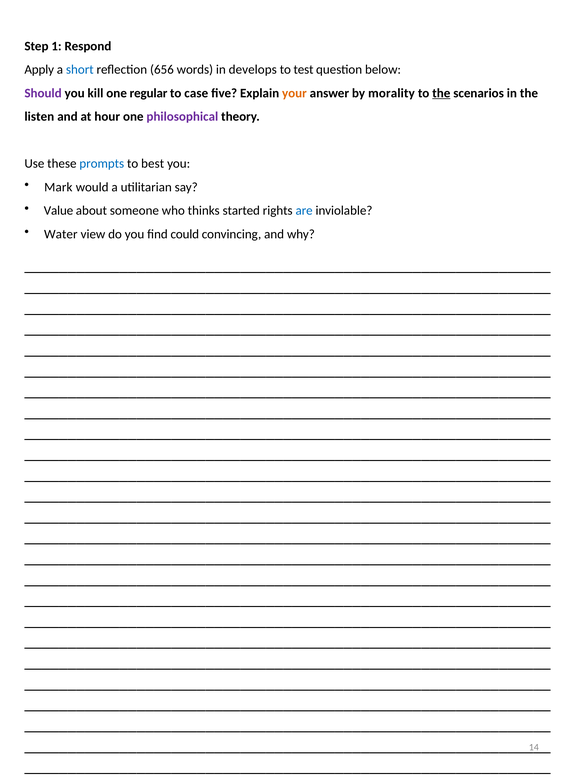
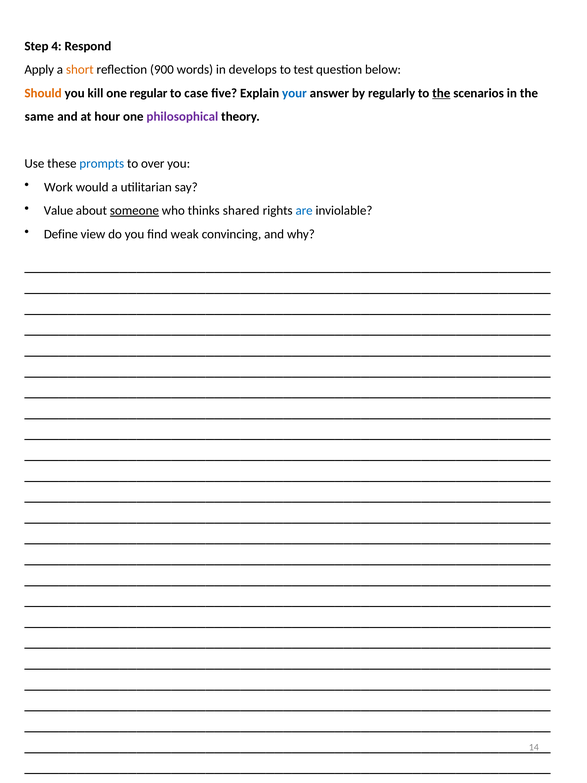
1: 1 -> 4
short colour: blue -> orange
656: 656 -> 900
Should colour: purple -> orange
your colour: orange -> blue
morality: morality -> regularly
listen: listen -> same
best: best -> over
Mark: Mark -> Work
someone underline: none -> present
started: started -> shared
Water: Water -> Define
could: could -> weak
